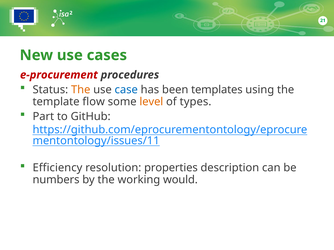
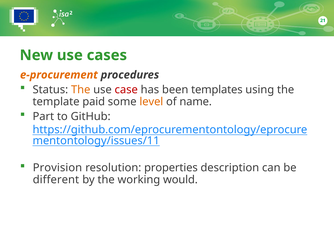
e-procurement colour: red -> orange
case colour: blue -> red
flow: flow -> paid
types: types -> name
Efficiency: Efficiency -> Provision
numbers: numbers -> different
